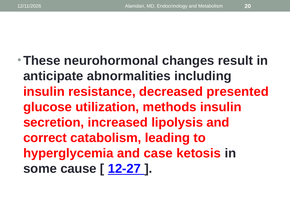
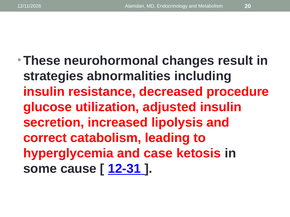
anticipate: anticipate -> strategies
presented: presented -> procedure
methods: methods -> adjusted
12-27: 12-27 -> 12-31
